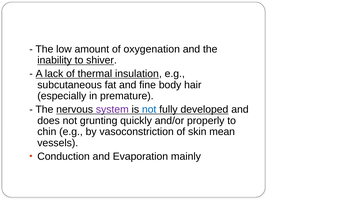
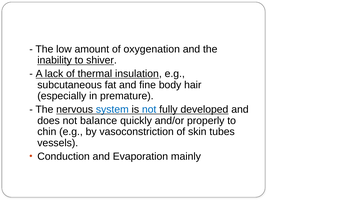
system colour: purple -> blue
grunting: grunting -> balance
mean: mean -> tubes
